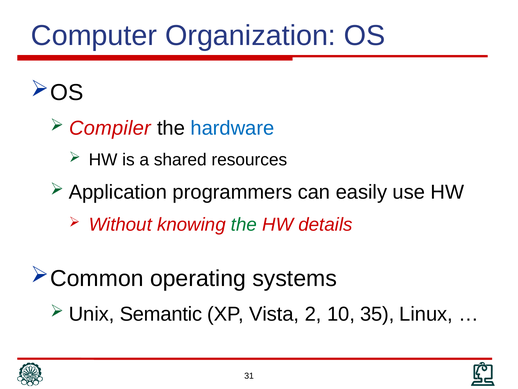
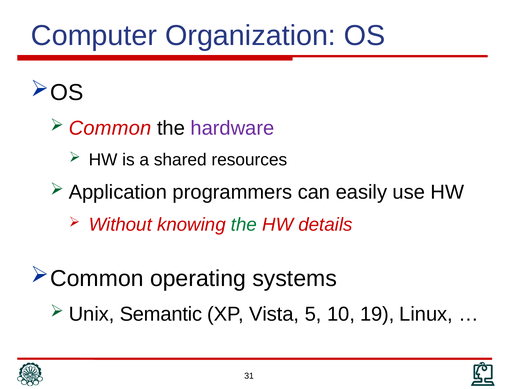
Compiler: Compiler -> Common
hardware colour: blue -> purple
2: 2 -> 5
35: 35 -> 19
